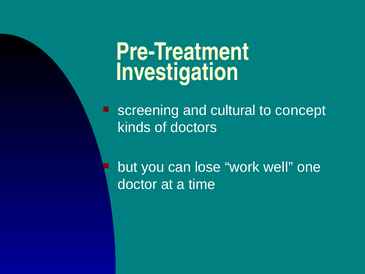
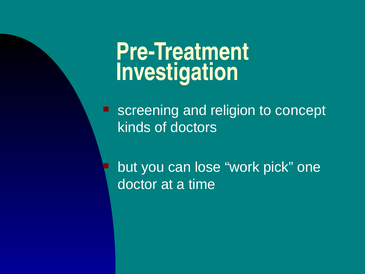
cultural: cultural -> religion
well: well -> pick
